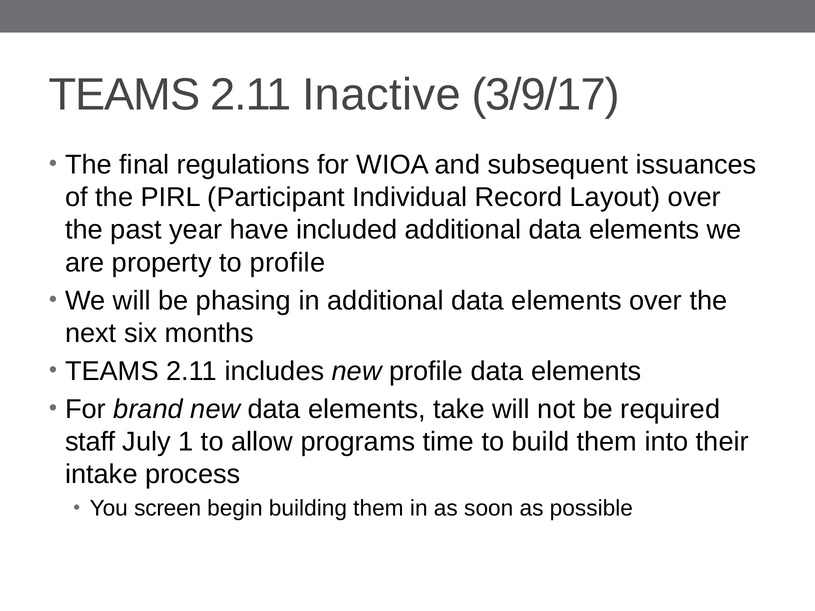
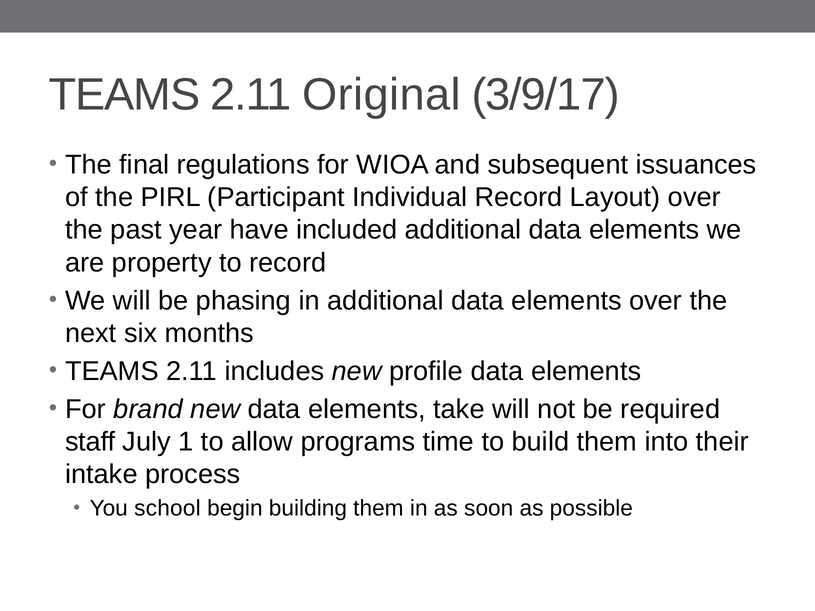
Inactive: Inactive -> Original
to profile: profile -> record
screen: screen -> school
